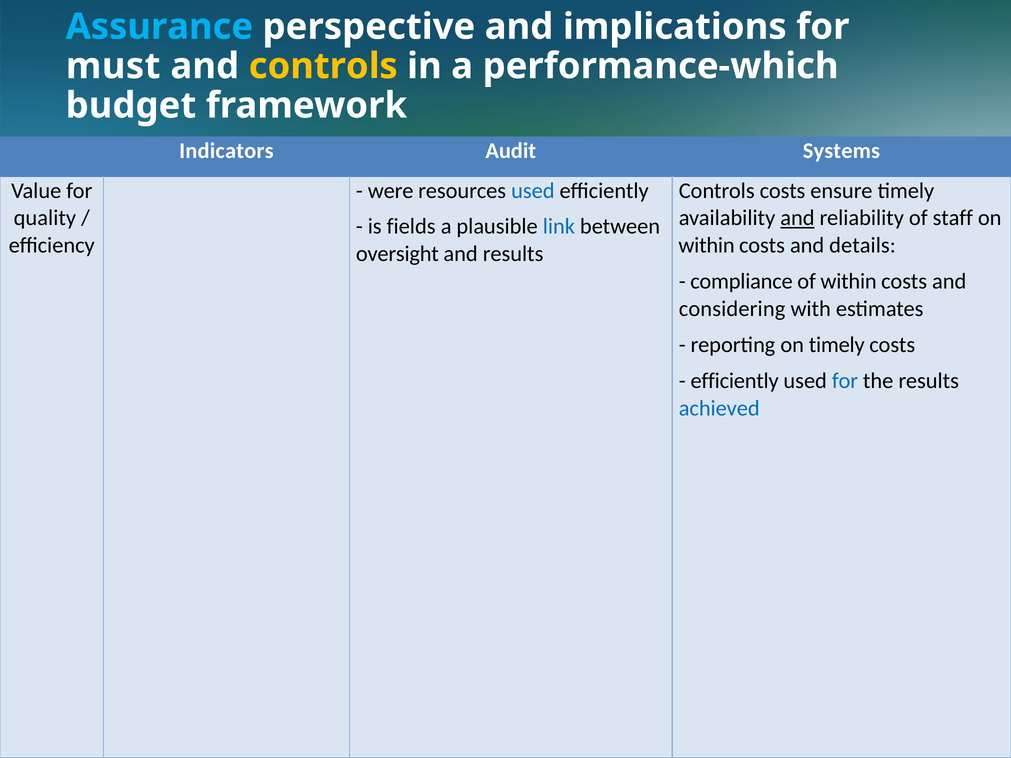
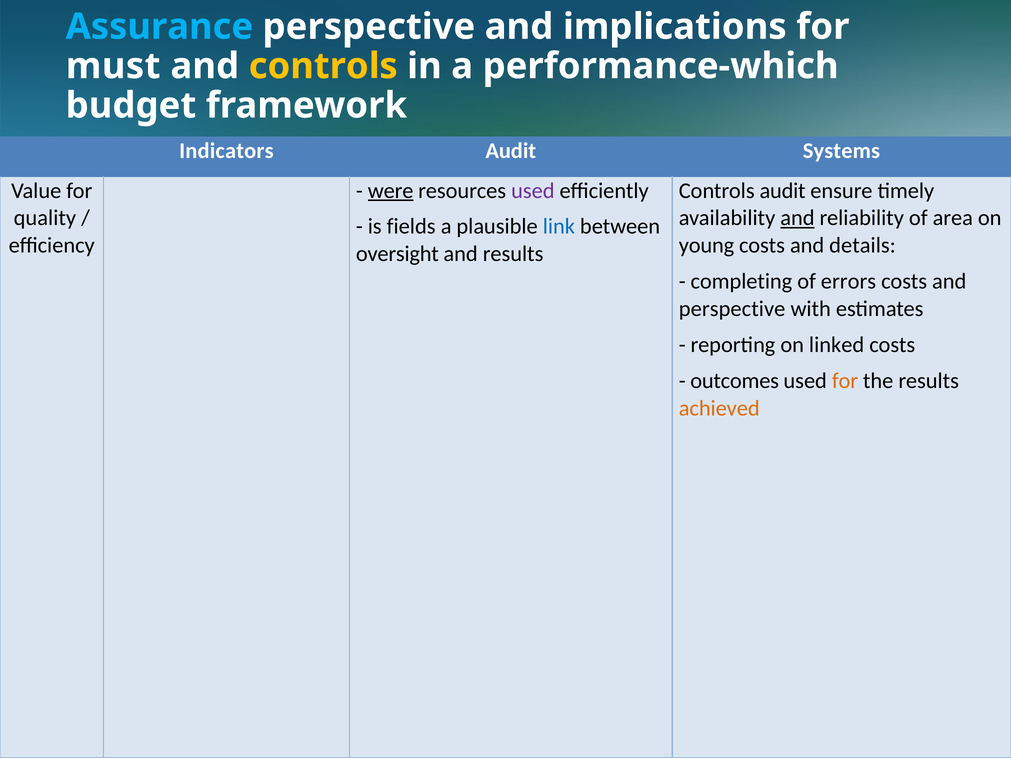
were underline: none -> present
used at (533, 191) colour: blue -> purple
Controls costs: costs -> audit
staff: staff -> area
within at (707, 246): within -> young
compliance: compliance -> completing
of within: within -> errors
considering at (732, 309): considering -> perspective
on timely: timely -> linked
efficiently at (735, 381): efficiently -> outcomes
for at (845, 381) colour: blue -> orange
achieved colour: blue -> orange
